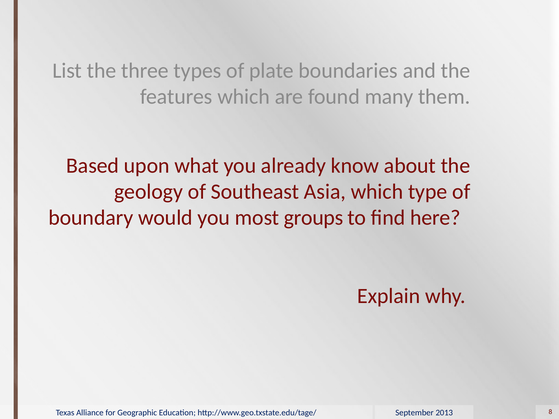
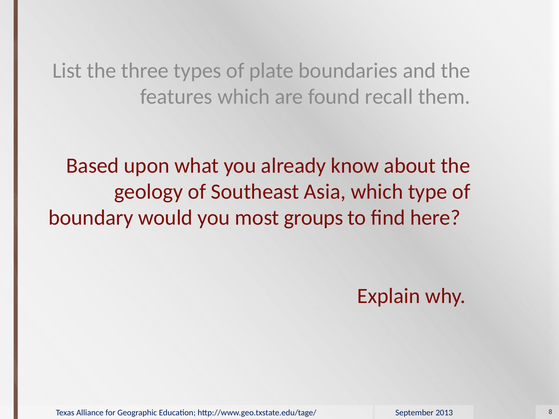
many: many -> recall
